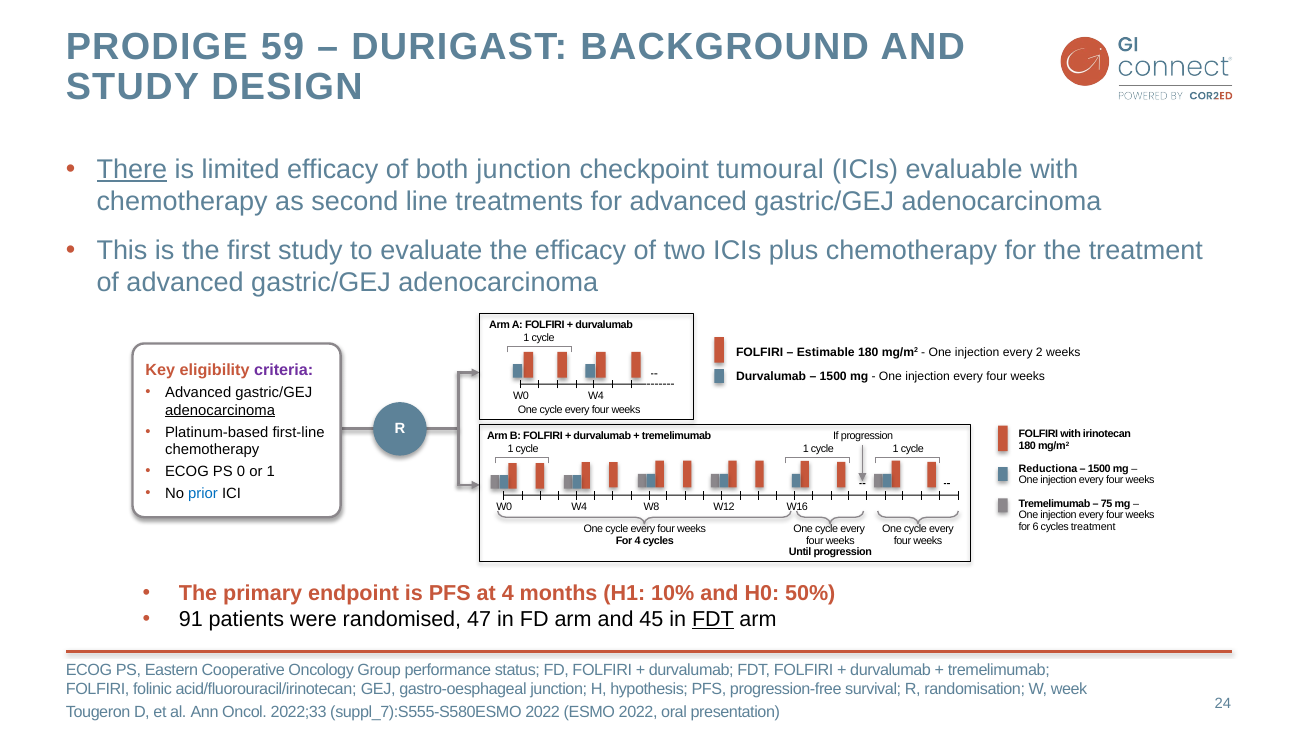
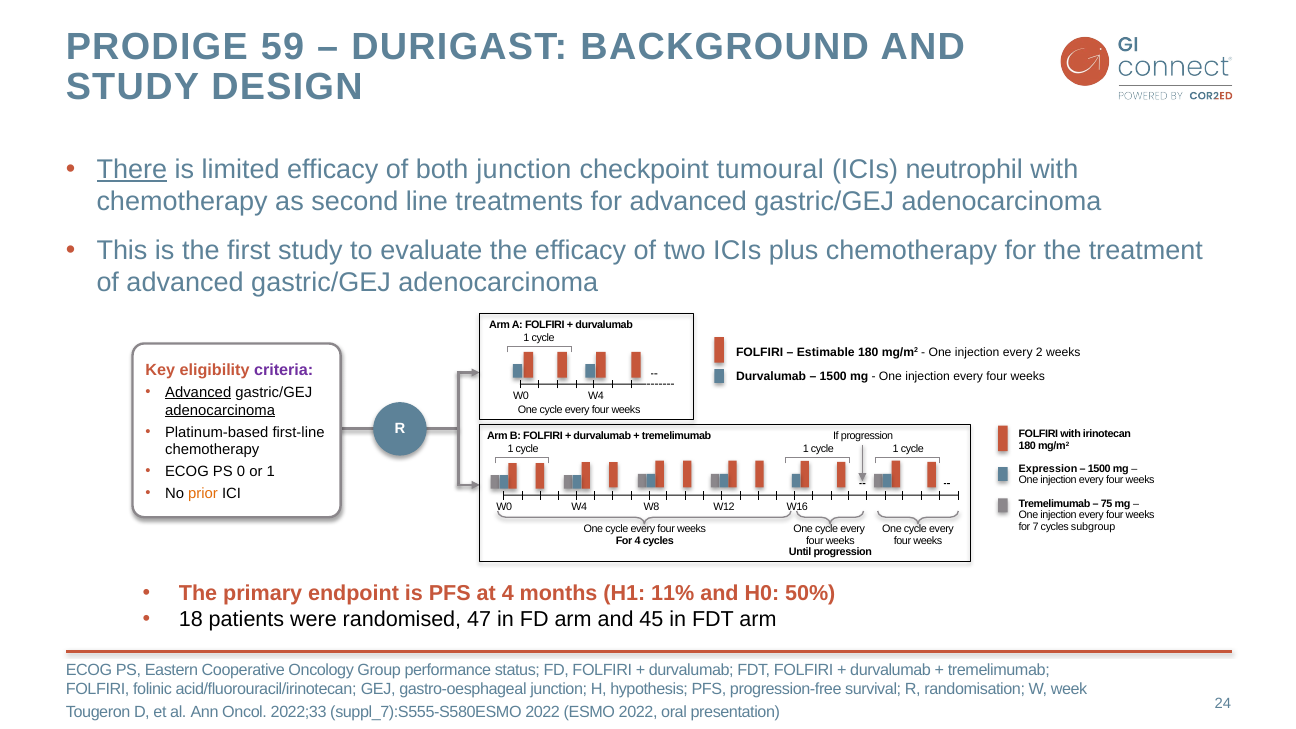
evaluable: evaluable -> neutrophil
Advanced at (198, 392) underline: none -> present
Reductiona: Reductiona -> Expression
prior colour: blue -> orange
6: 6 -> 7
cycles treatment: treatment -> subgroup
10%: 10% -> 11%
91: 91 -> 18
FDT at (713, 619) underline: present -> none
